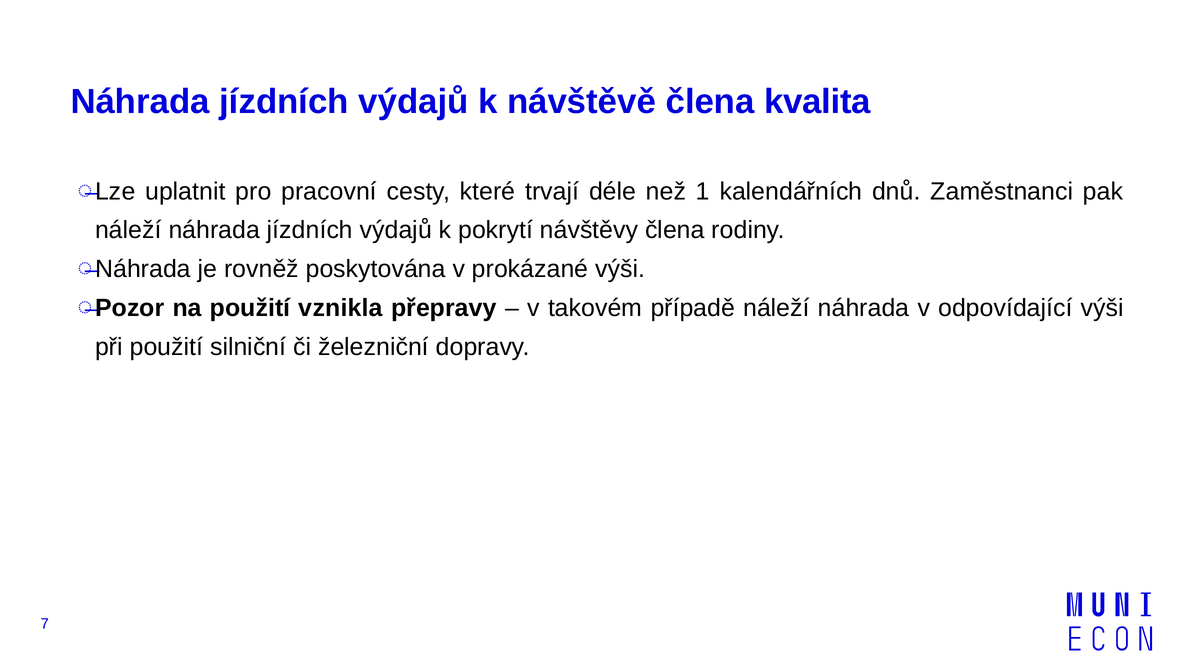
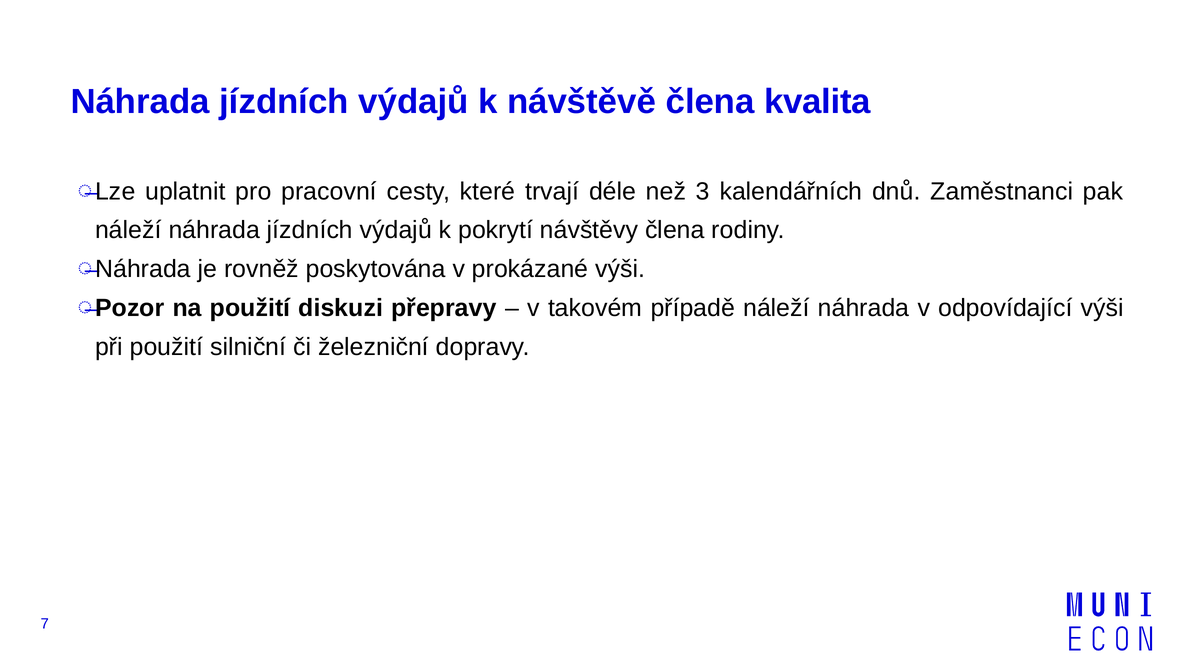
1: 1 -> 3
vznikla: vznikla -> diskuzi
